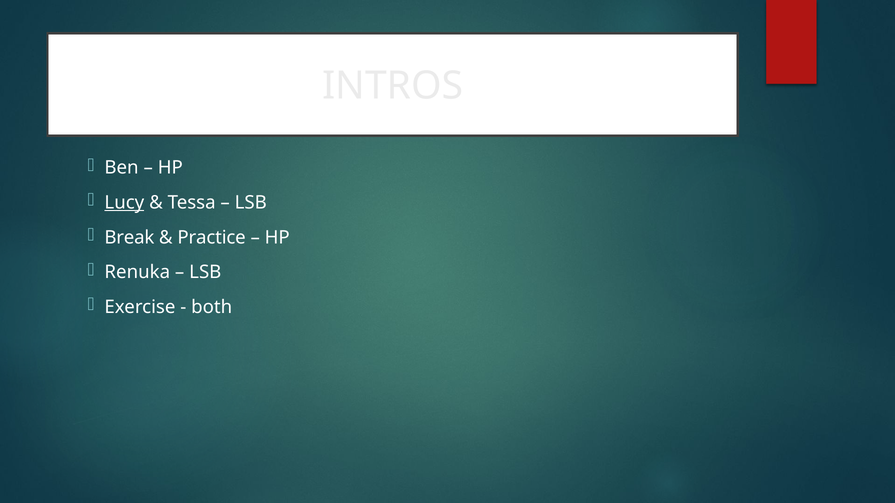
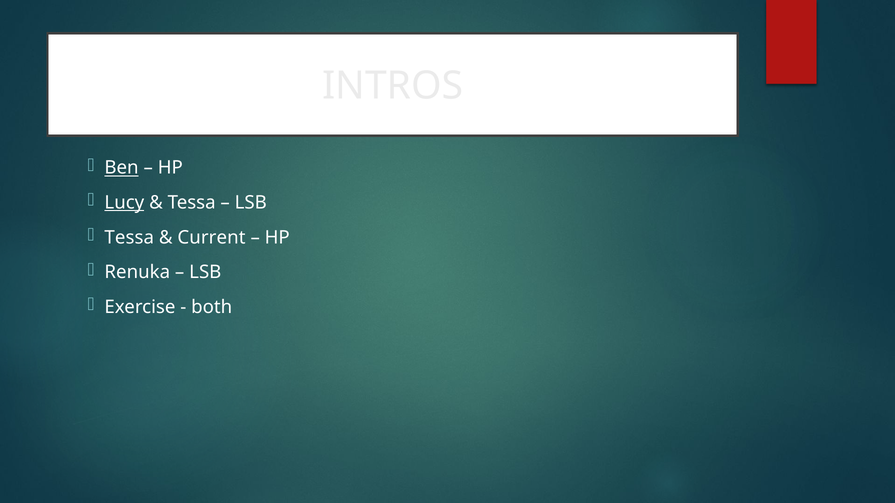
Ben underline: none -> present
Break at (129, 238): Break -> Tessa
Practice: Practice -> Current
